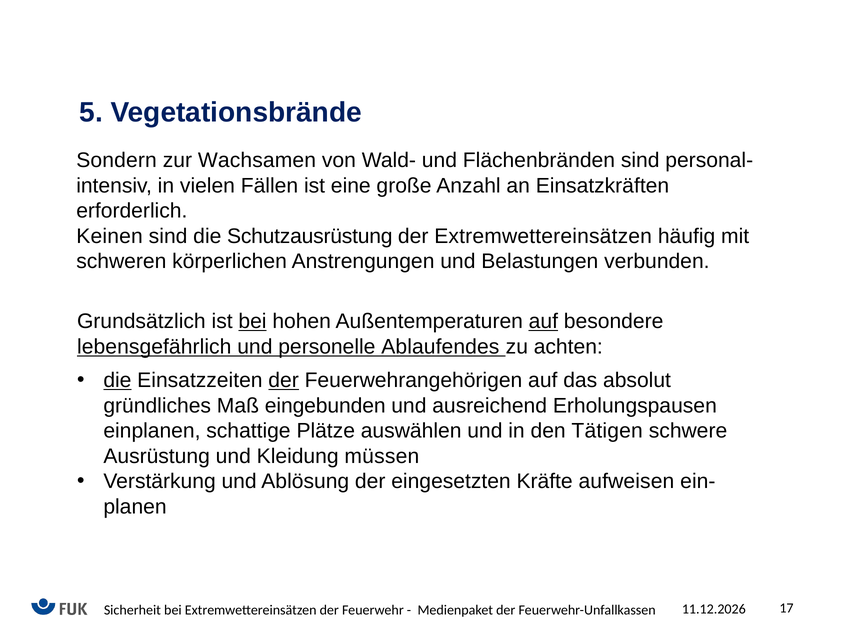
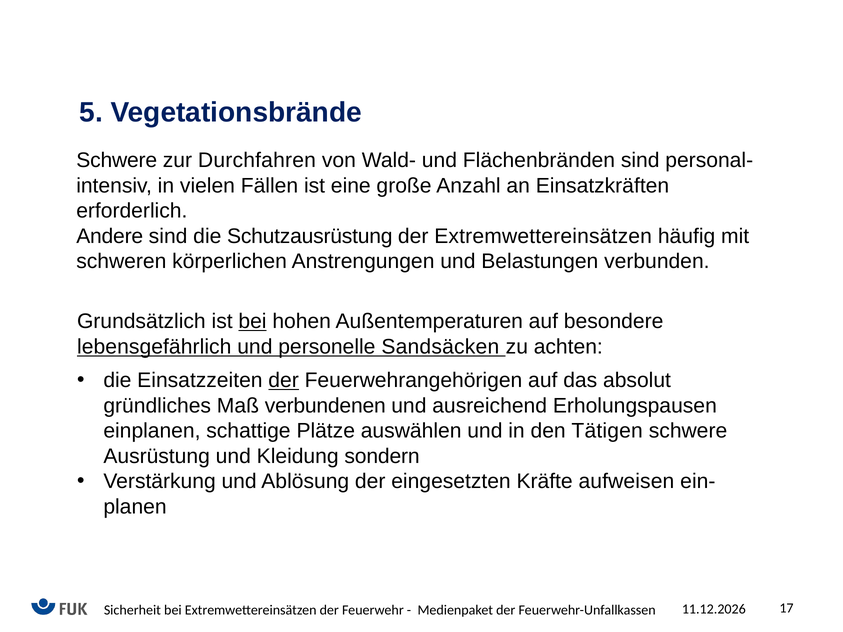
Sondern at (117, 160): Sondern -> Schwere
Wachsamen: Wachsamen -> Durchfahren
Keinen: Keinen -> Andere
auf at (543, 321) underline: present -> none
Ablaufendes: Ablaufendes -> Sandsäcken
die at (117, 380) underline: present -> none
eingebunden: eingebunden -> verbundenen
müssen: müssen -> sondern
